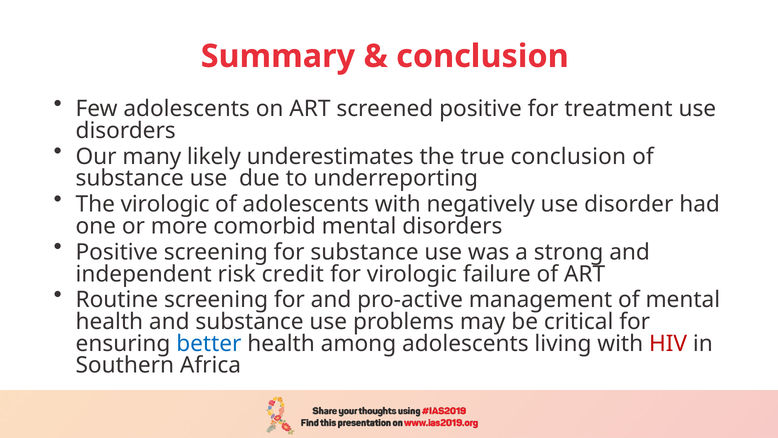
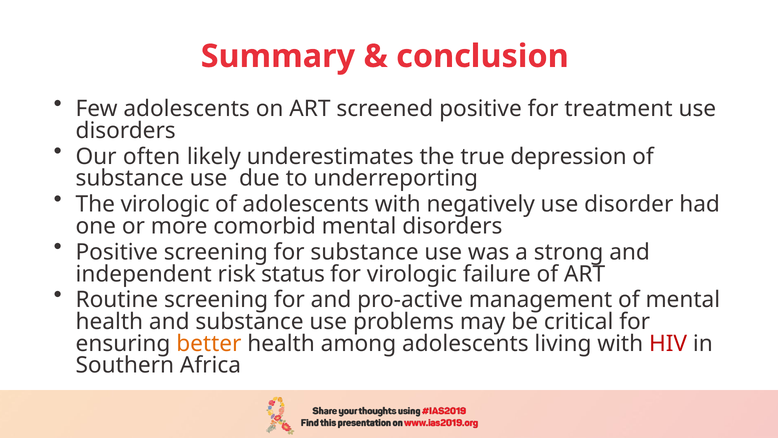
many: many -> often
true conclusion: conclusion -> depression
credit: credit -> status
better colour: blue -> orange
